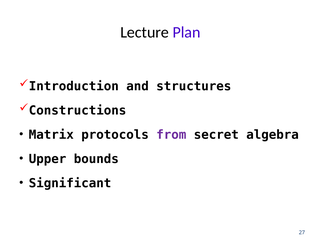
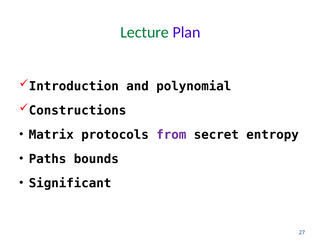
Lecture colour: black -> green
structures: structures -> polynomial
algebra: algebra -> entropy
Upper: Upper -> Paths
